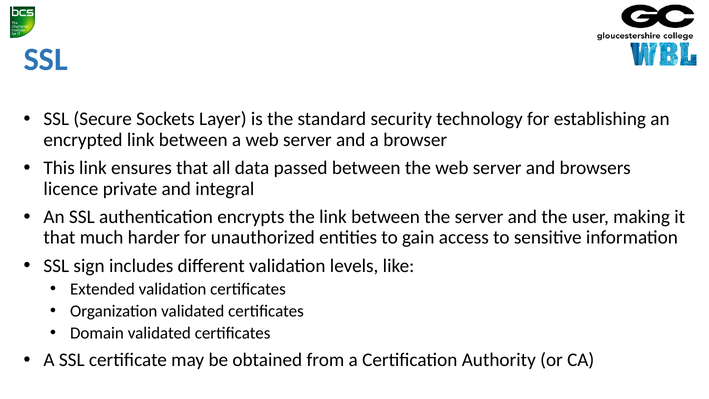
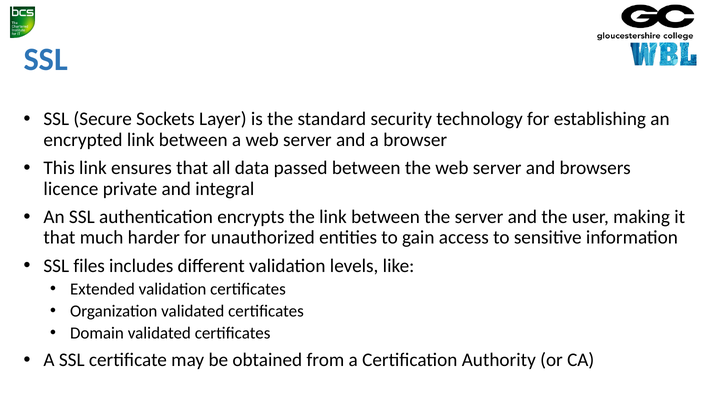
sign: sign -> files
